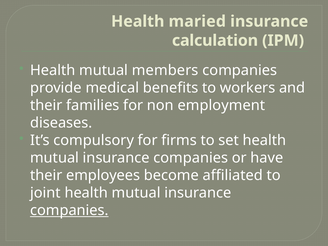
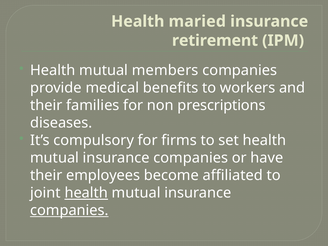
calculation: calculation -> retirement
employment: employment -> prescriptions
health at (86, 193) underline: none -> present
